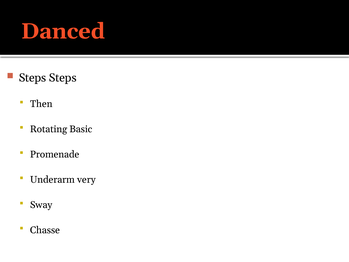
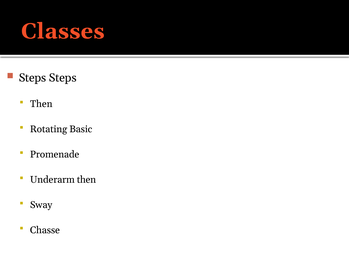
Danced: Danced -> Classes
Underarm very: very -> then
